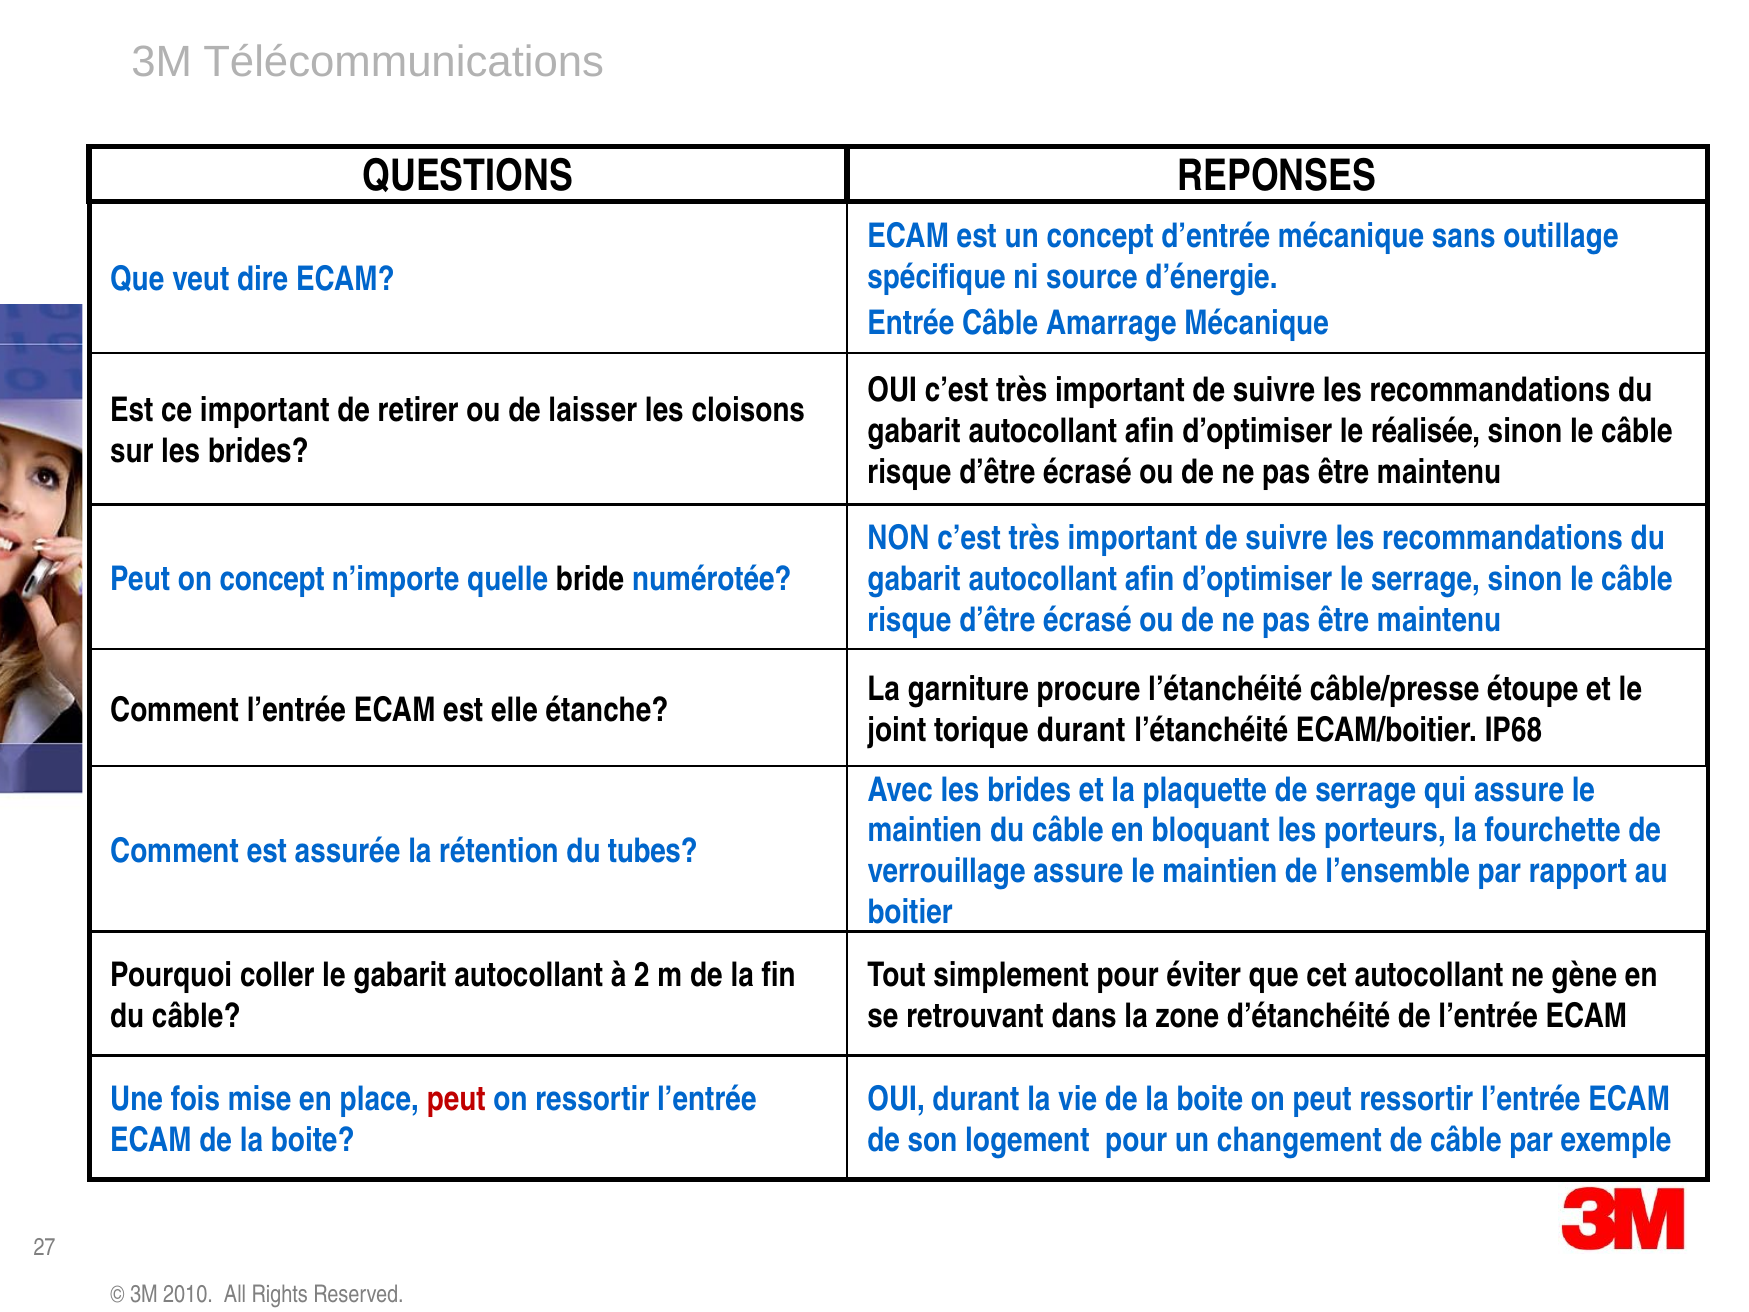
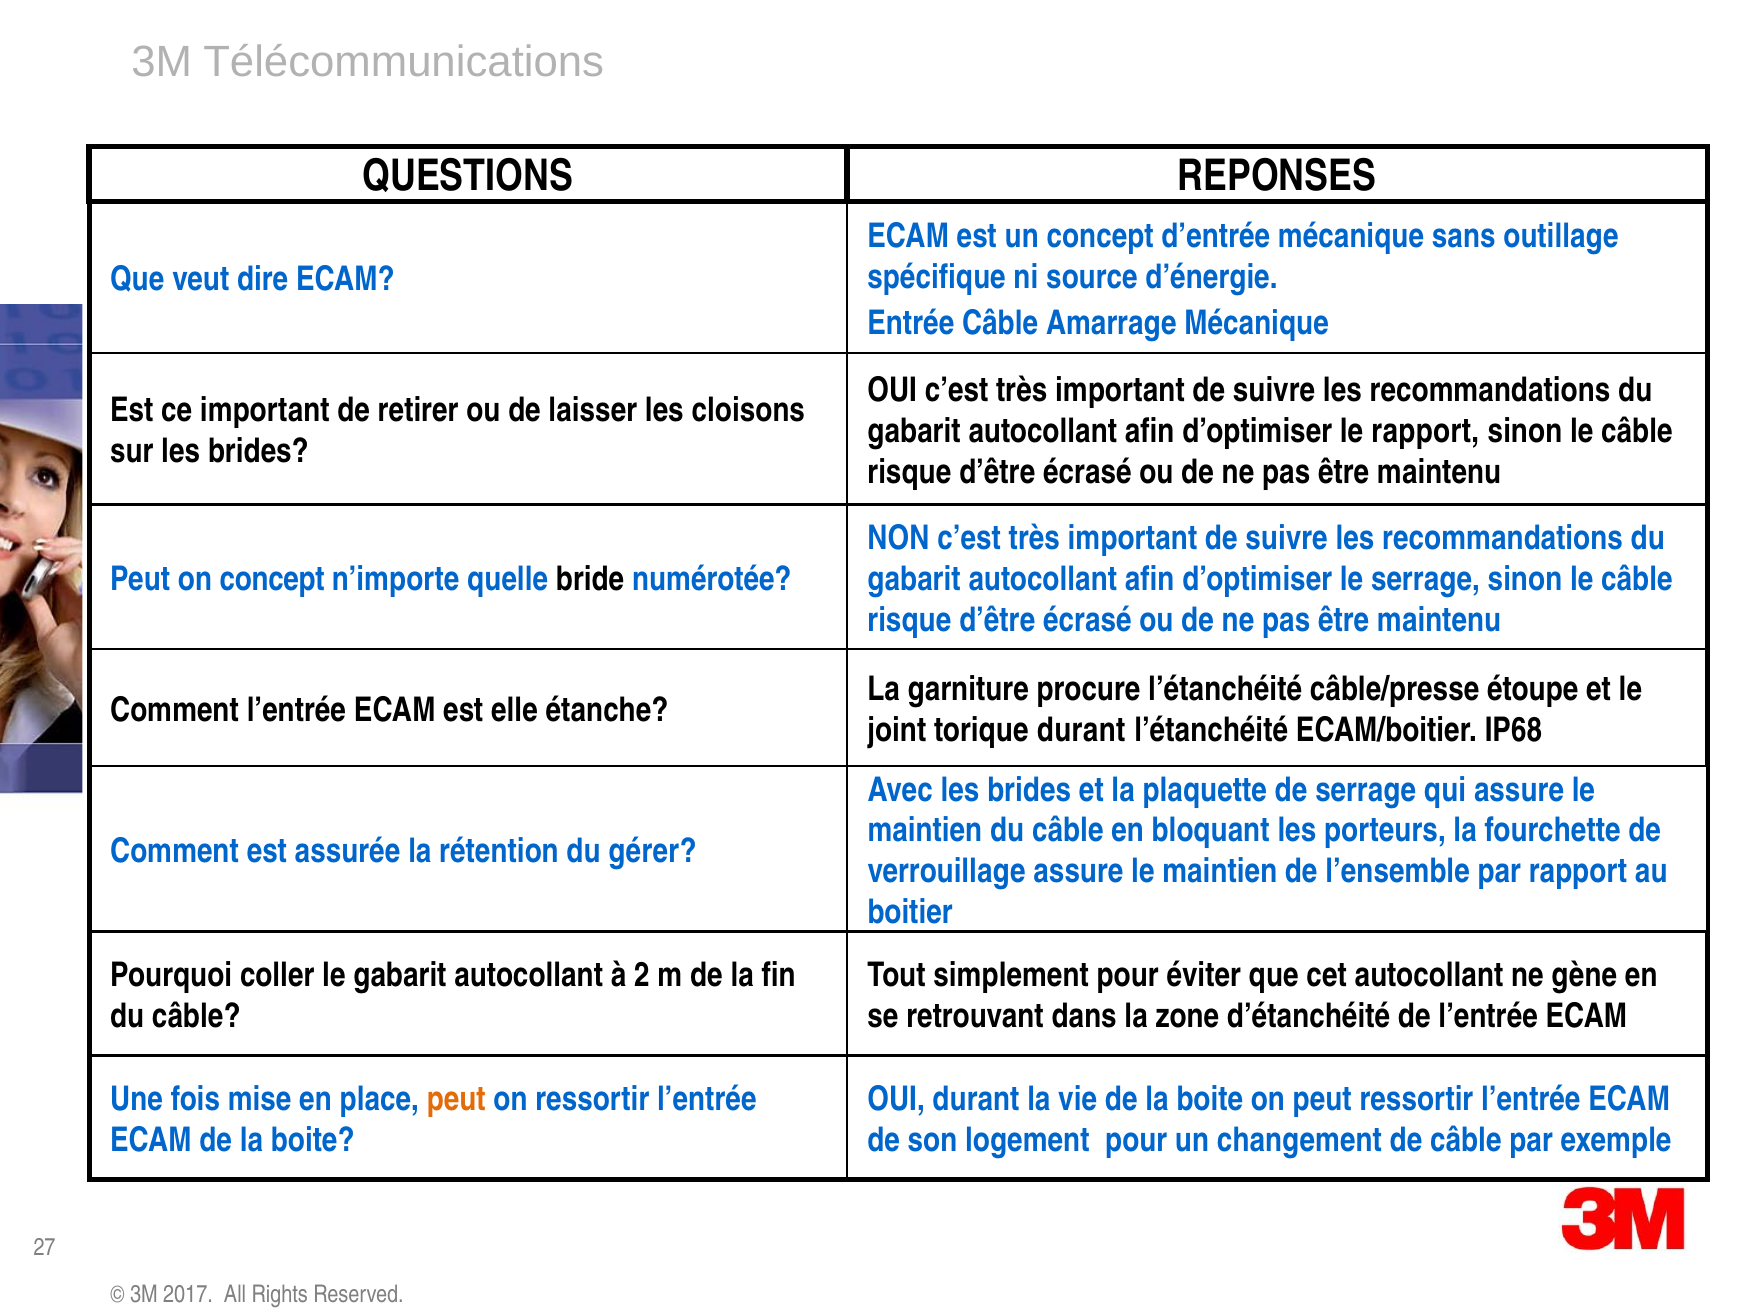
le réalisée: réalisée -> rapport
tubes: tubes -> gérer
peut at (456, 1099) colour: red -> orange
2010: 2010 -> 2017
